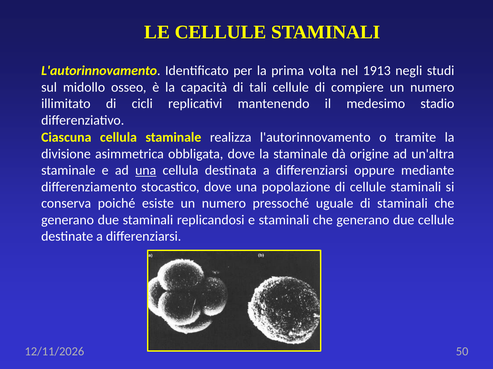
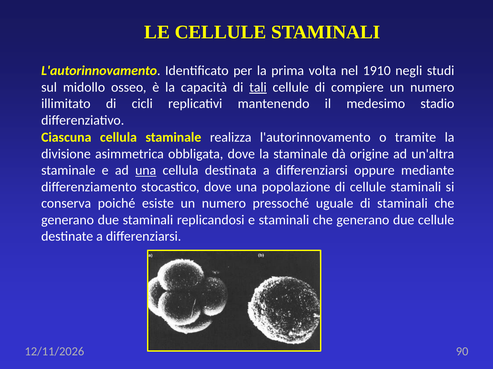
1913: 1913 -> 1910
tali underline: none -> present
50: 50 -> 90
